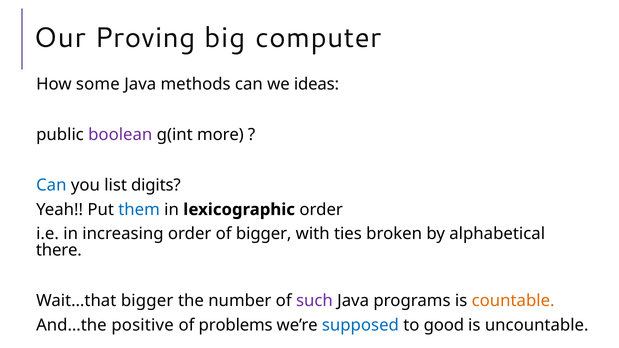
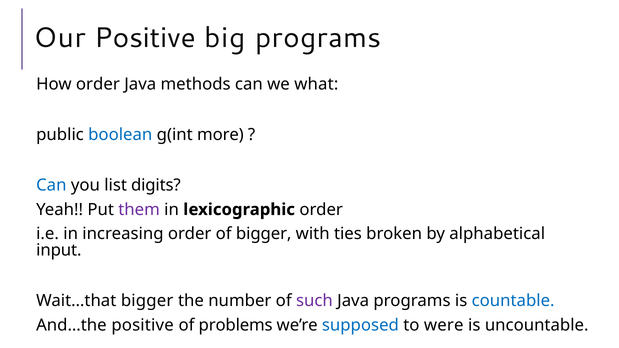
Our Proving: Proving -> Positive
big computer: computer -> programs
How some: some -> order
ideas: ideas -> what
boolean colour: purple -> blue
them colour: blue -> purple
there: there -> input
countable colour: orange -> blue
good: good -> were
